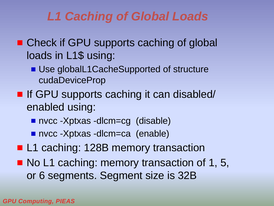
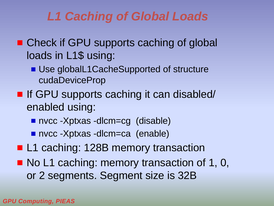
5: 5 -> 0
6: 6 -> 2
